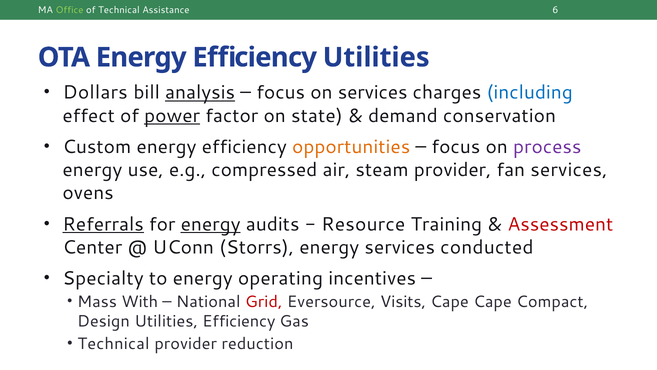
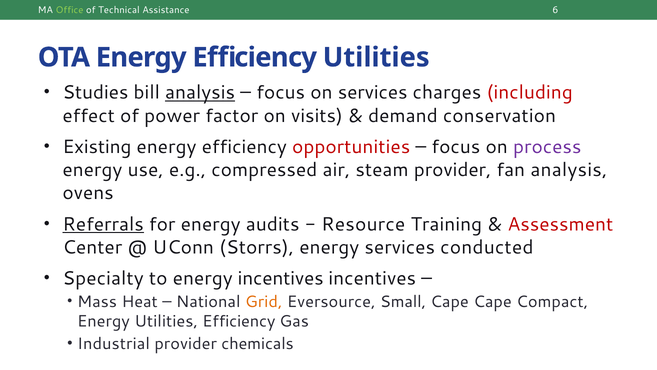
Dollars: Dollars -> Studies
including colour: blue -> red
power underline: present -> none
state: state -> visits
Custom: Custom -> Existing
opportunities colour: orange -> red
fan services: services -> analysis
energy at (211, 224) underline: present -> none
energy operating: operating -> incentives
With: With -> Heat
Grid colour: red -> orange
Visits: Visits -> Small
Design at (103, 321): Design -> Energy
Technical at (113, 344): Technical -> Industrial
reduction: reduction -> chemicals
